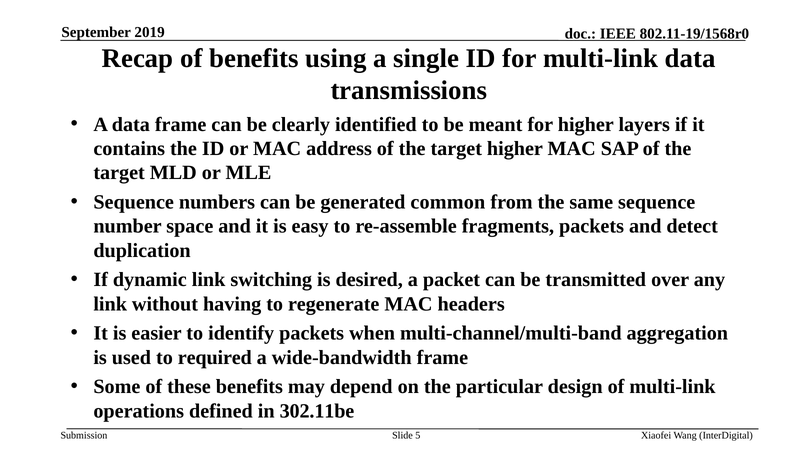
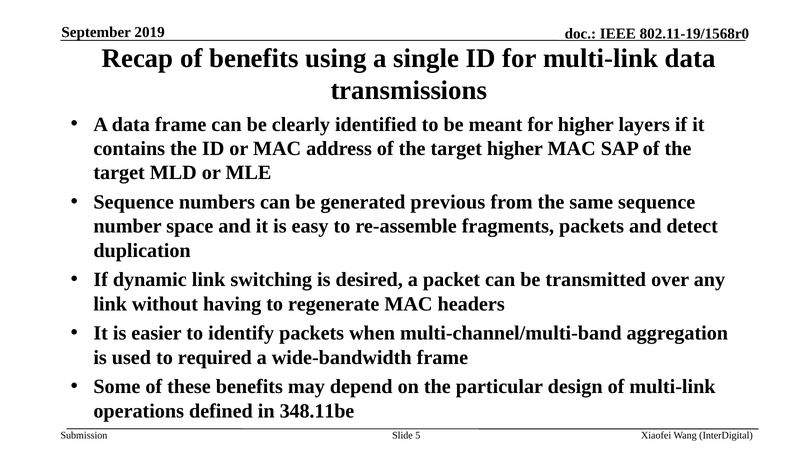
common: common -> previous
302.11be: 302.11be -> 348.11be
